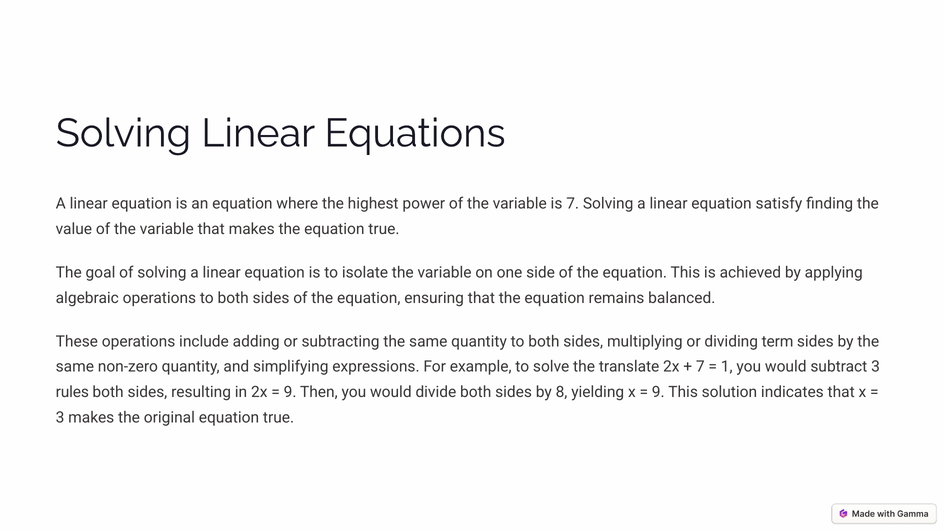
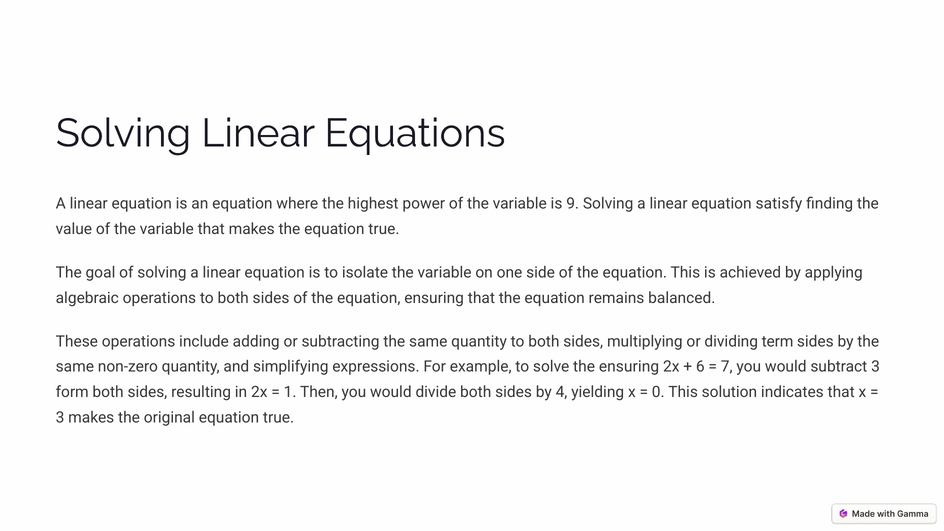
is 7: 7 -> 9
the translate: translate -> ensuring
7 at (700, 367): 7 -> 6
1: 1 -> 7
rules: rules -> form
9 at (290, 392): 9 -> 1
8: 8 -> 4
9 at (658, 392): 9 -> 0
